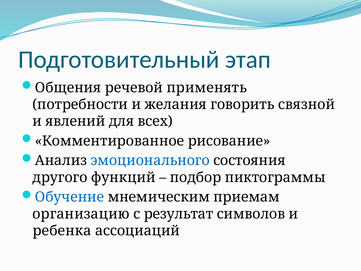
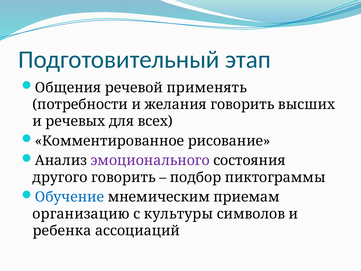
связной: связной -> высших
явлений: явлений -> речевых
эмоционального colour: blue -> purple
другого функций: функций -> говорить
результат: результат -> культуры
